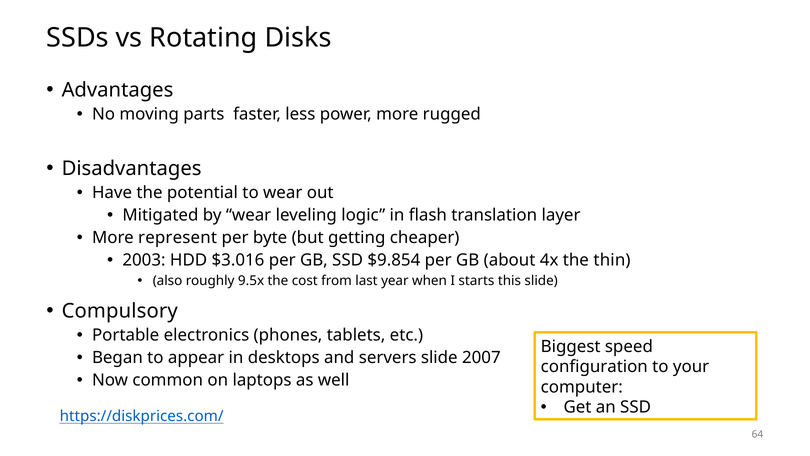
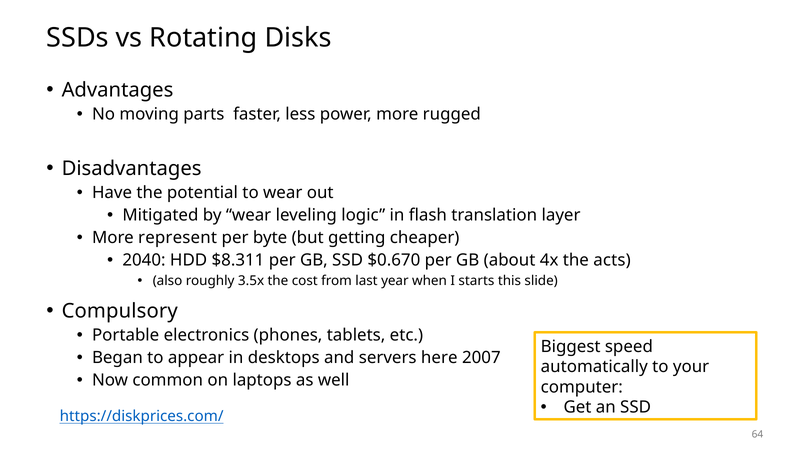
2003: 2003 -> 2040
$3.016: $3.016 -> $8.311
$9.854: $9.854 -> $0.670
thin: thin -> acts
9.5x: 9.5x -> 3.5x
servers slide: slide -> here
configuration: configuration -> automatically
